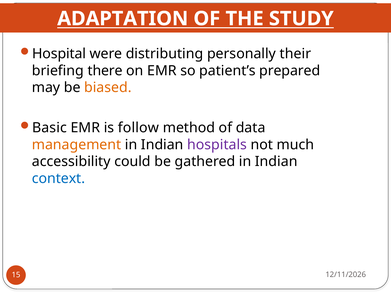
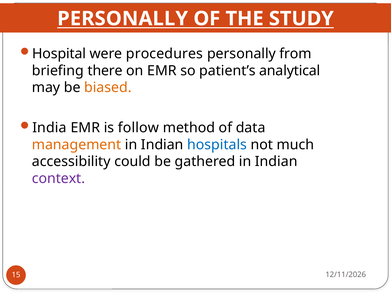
ADAPTATION at (123, 19): ADAPTATION -> PERSONALLY
distributing: distributing -> procedures
their: their -> from
prepared: prepared -> analytical
Basic: Basic -> India
hospitals colour: purple -> blue
context colour: blue -> purple
